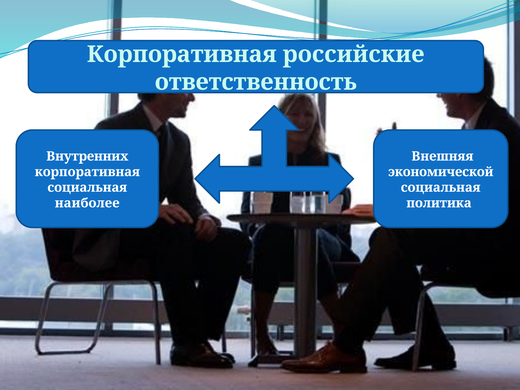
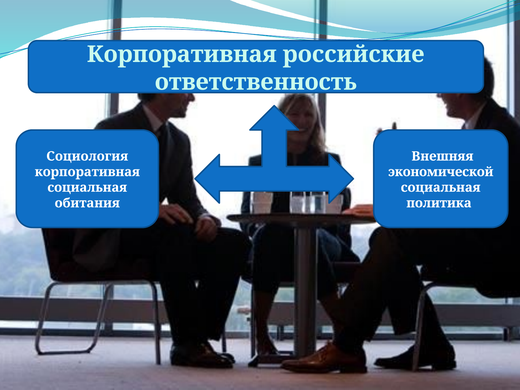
Внутренних: Внутренних -> Социология
наиболее: наиболее -> обитания
